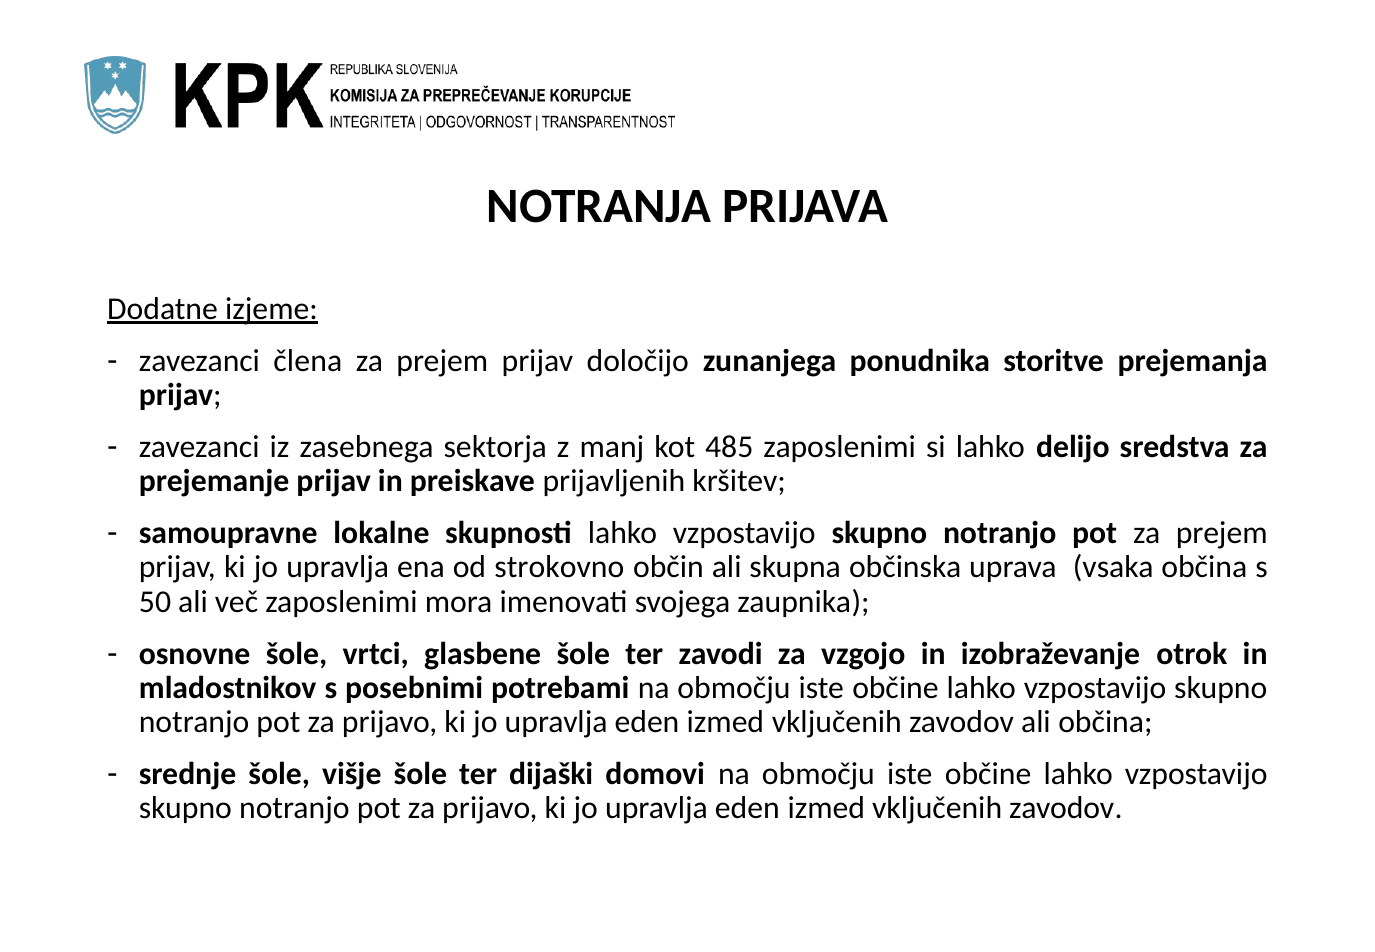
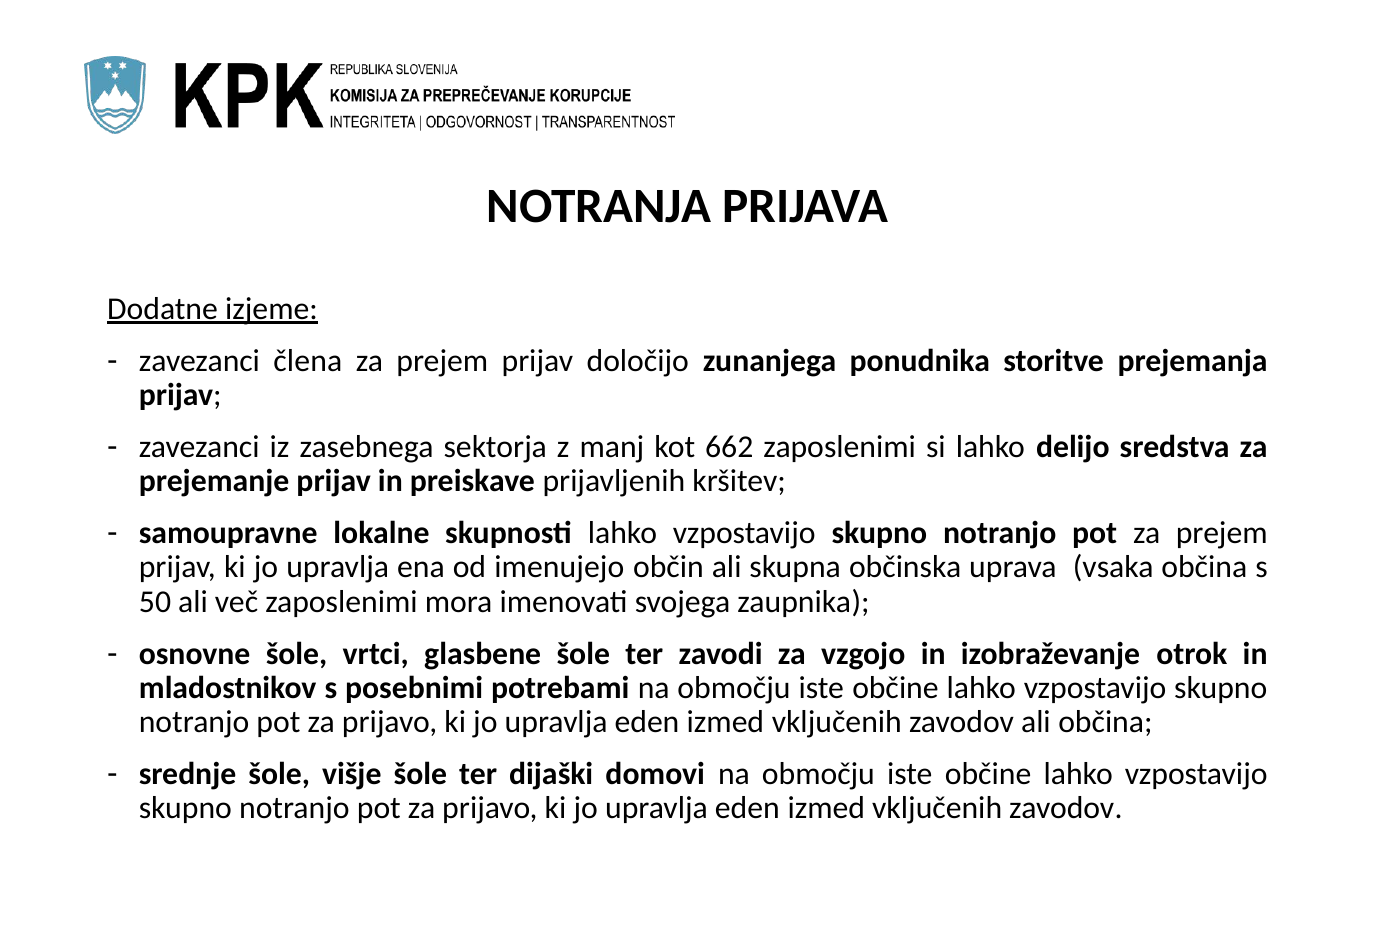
485: 485 -> 662
strokovno: strokovno -> imenujejo
